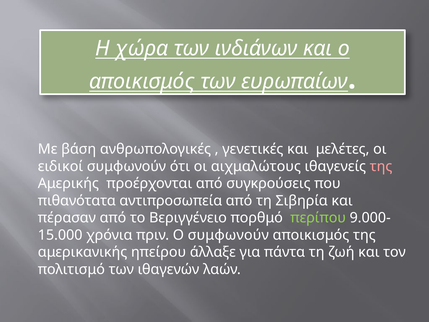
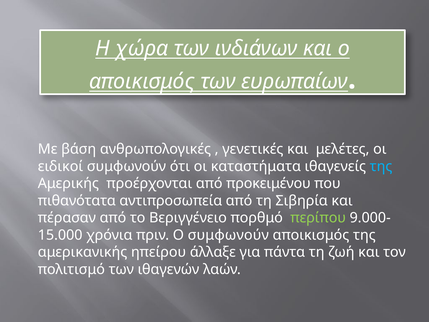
αιχμαλώτους: αιχμαλώτους -> καταστήματα
της at (381, 166) colour: pink -> light blue
συγκρούσεις: συγκρούσεις -> προκειμένου
